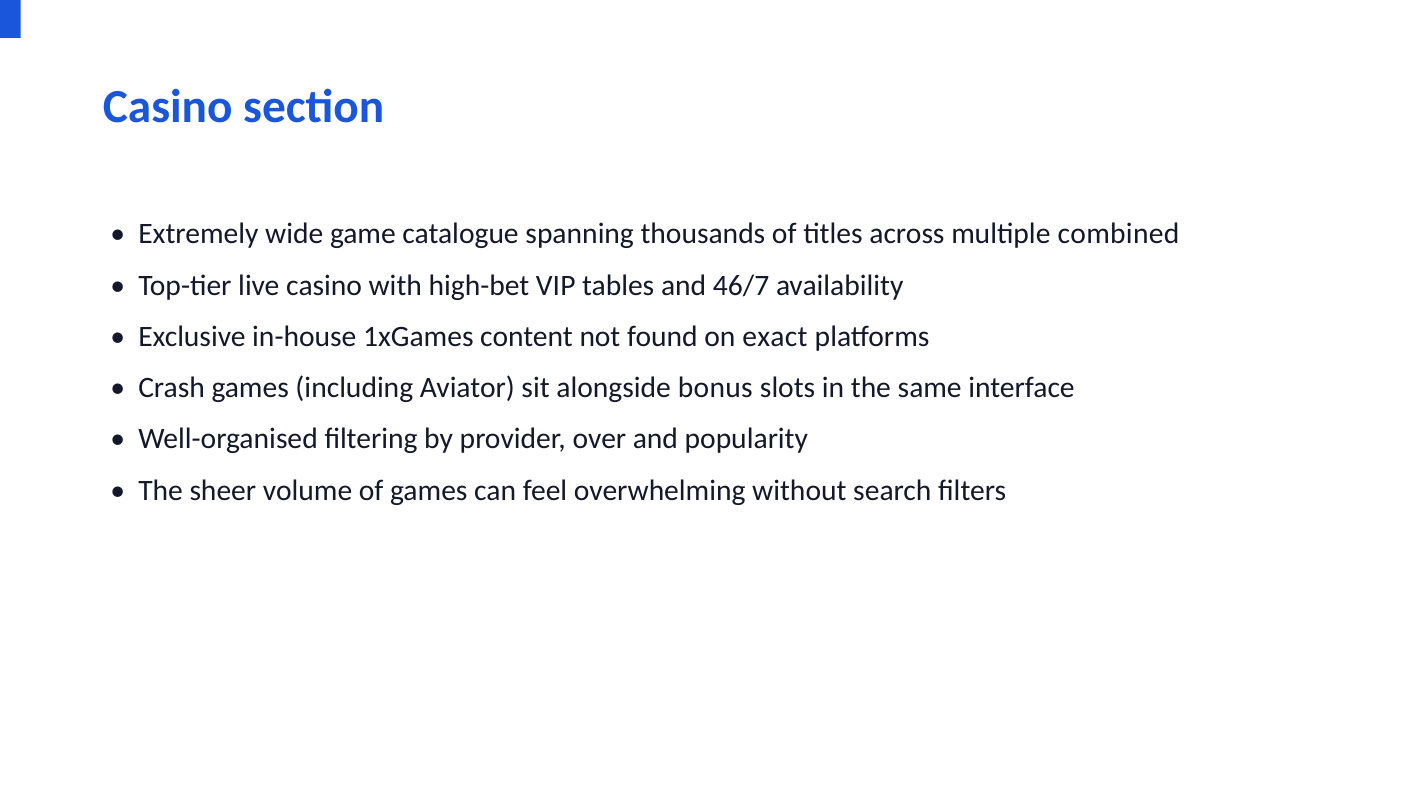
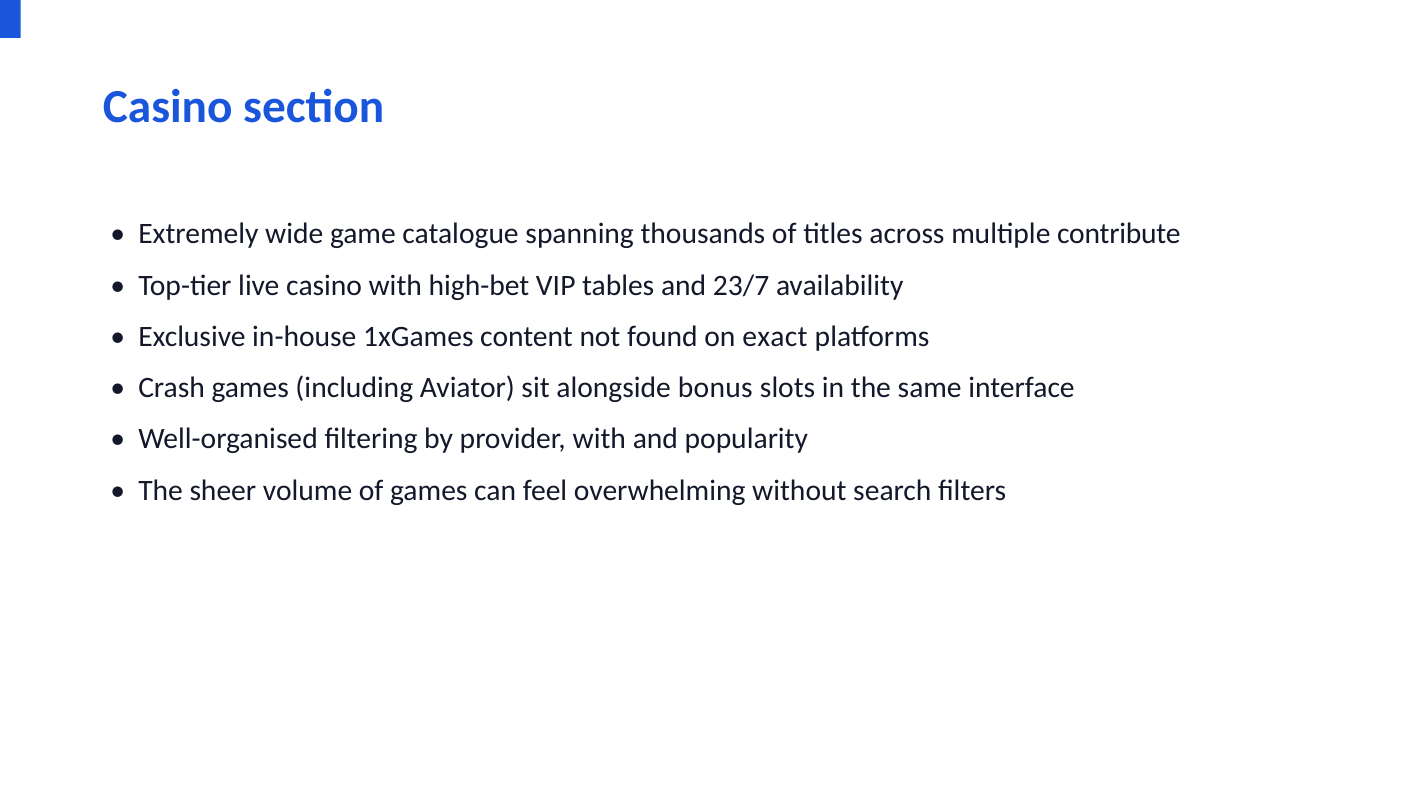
combined: combined -> contribute
46/7: 46/7 -> 23/7
provider over: over -> with
